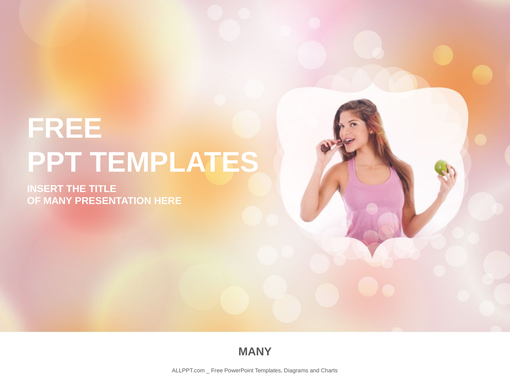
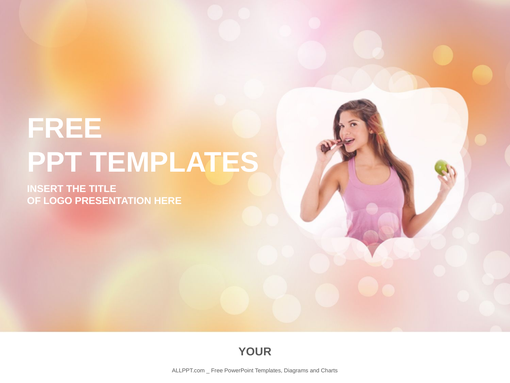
OF MANY: MANY -> LOGO
MANY at (255, 351): MANY -> YOUR
